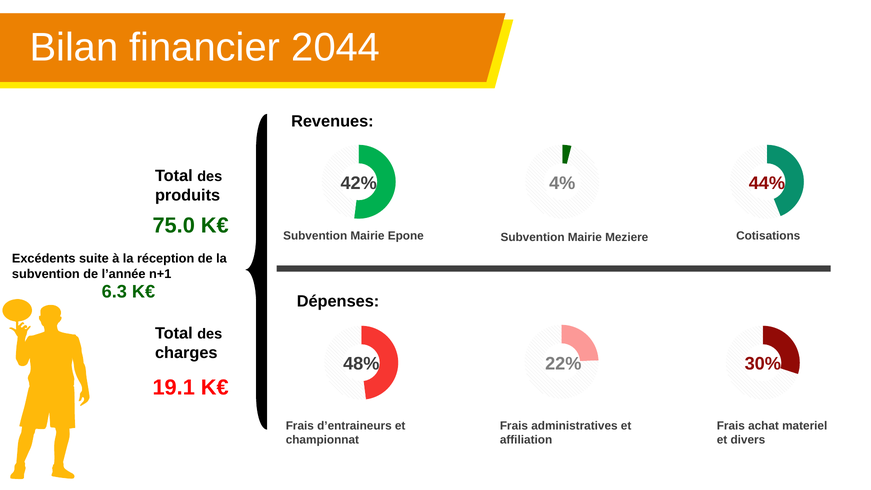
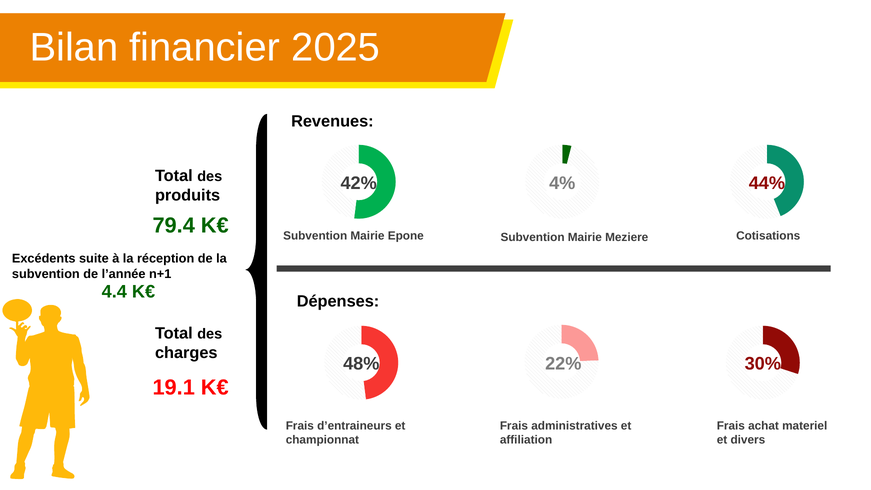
2044: 2044 -> 2025
75.0: 75.0 -> 79.4
6.3: 6.3 -> 4.4
